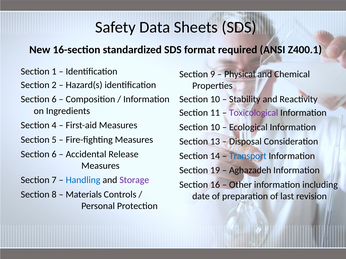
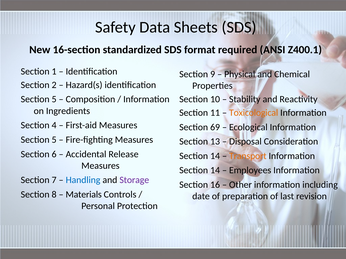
6 at (54, 100): 6 -> 5
Toxicological colour: purple -> orange
10 at (215, 127): 10 -> 69
Transport colour: blue -> orange
19 at (215, 171): 19 -> 14
Aghazadeh: Aghazadeh -> Employees
